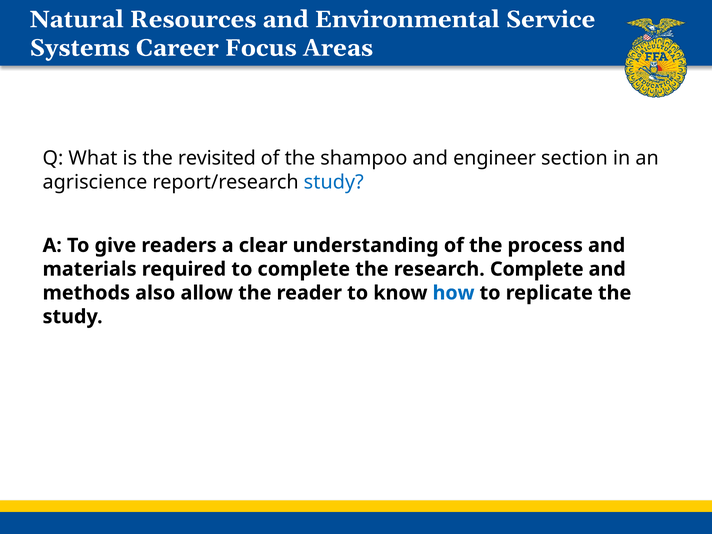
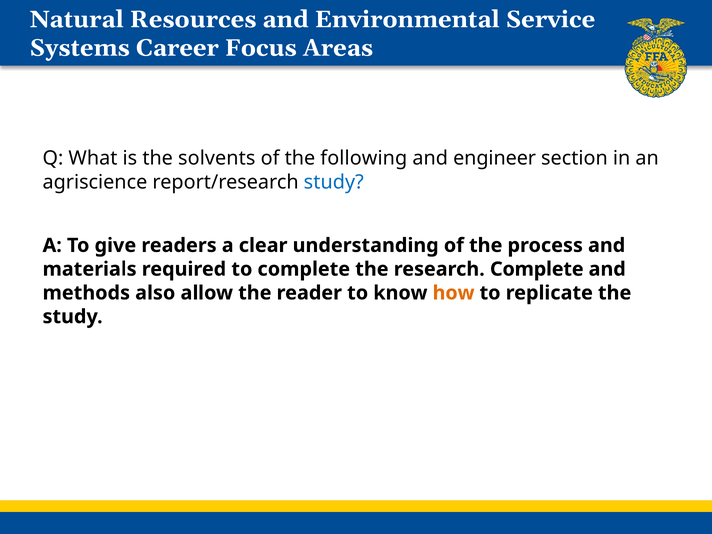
revisited: revisited -> solvents
shampoo: shampoo -> following
how colour: blue -> orange
